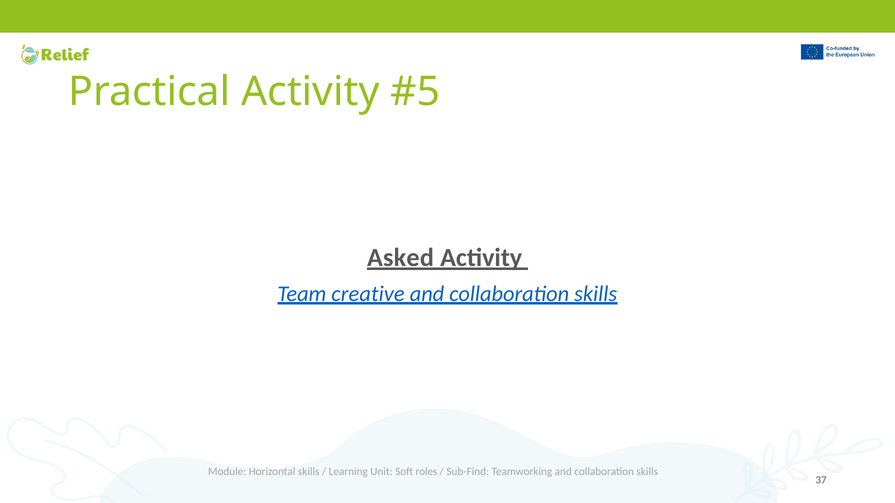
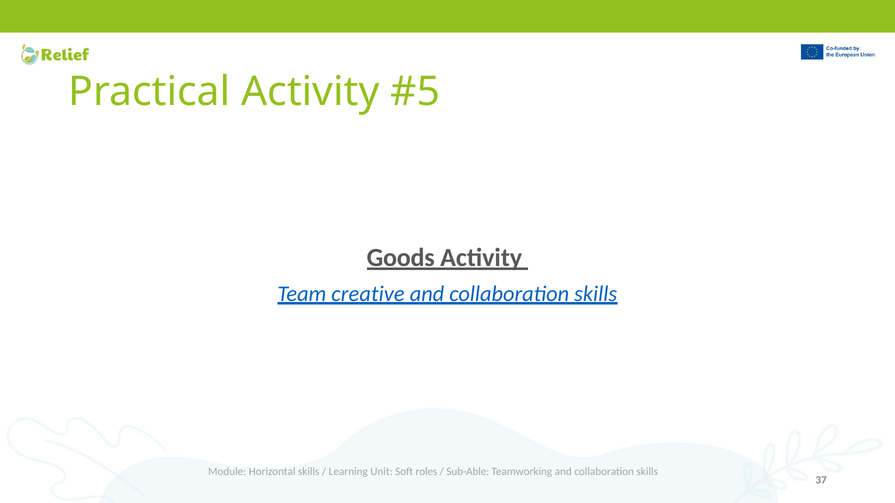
Asked: Asked -> Goods
Sub-Find: Sub-Find -> Sub-Able
